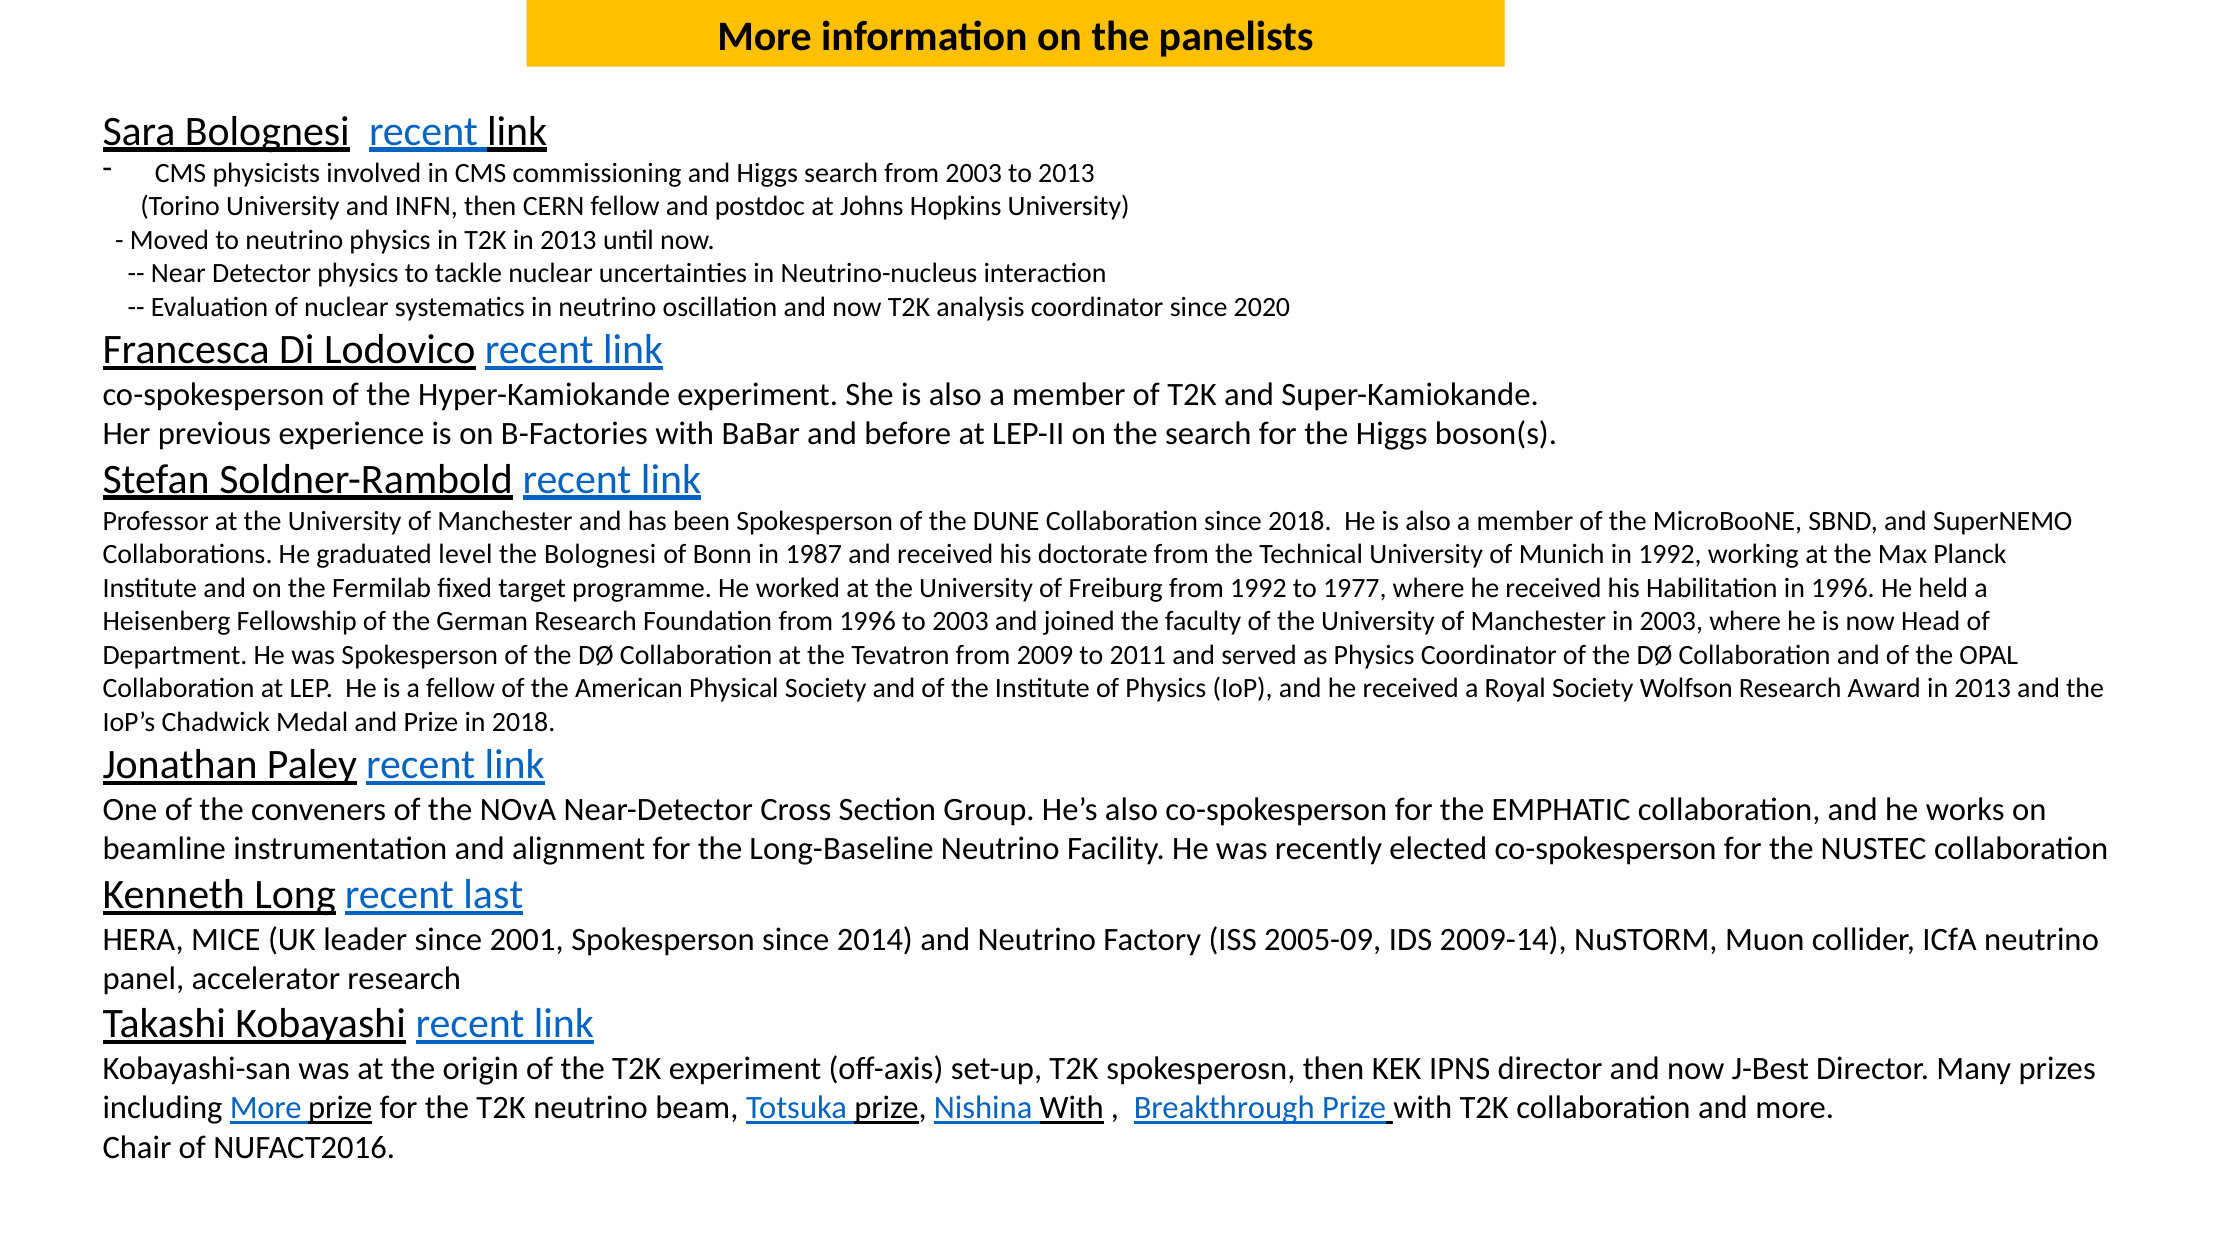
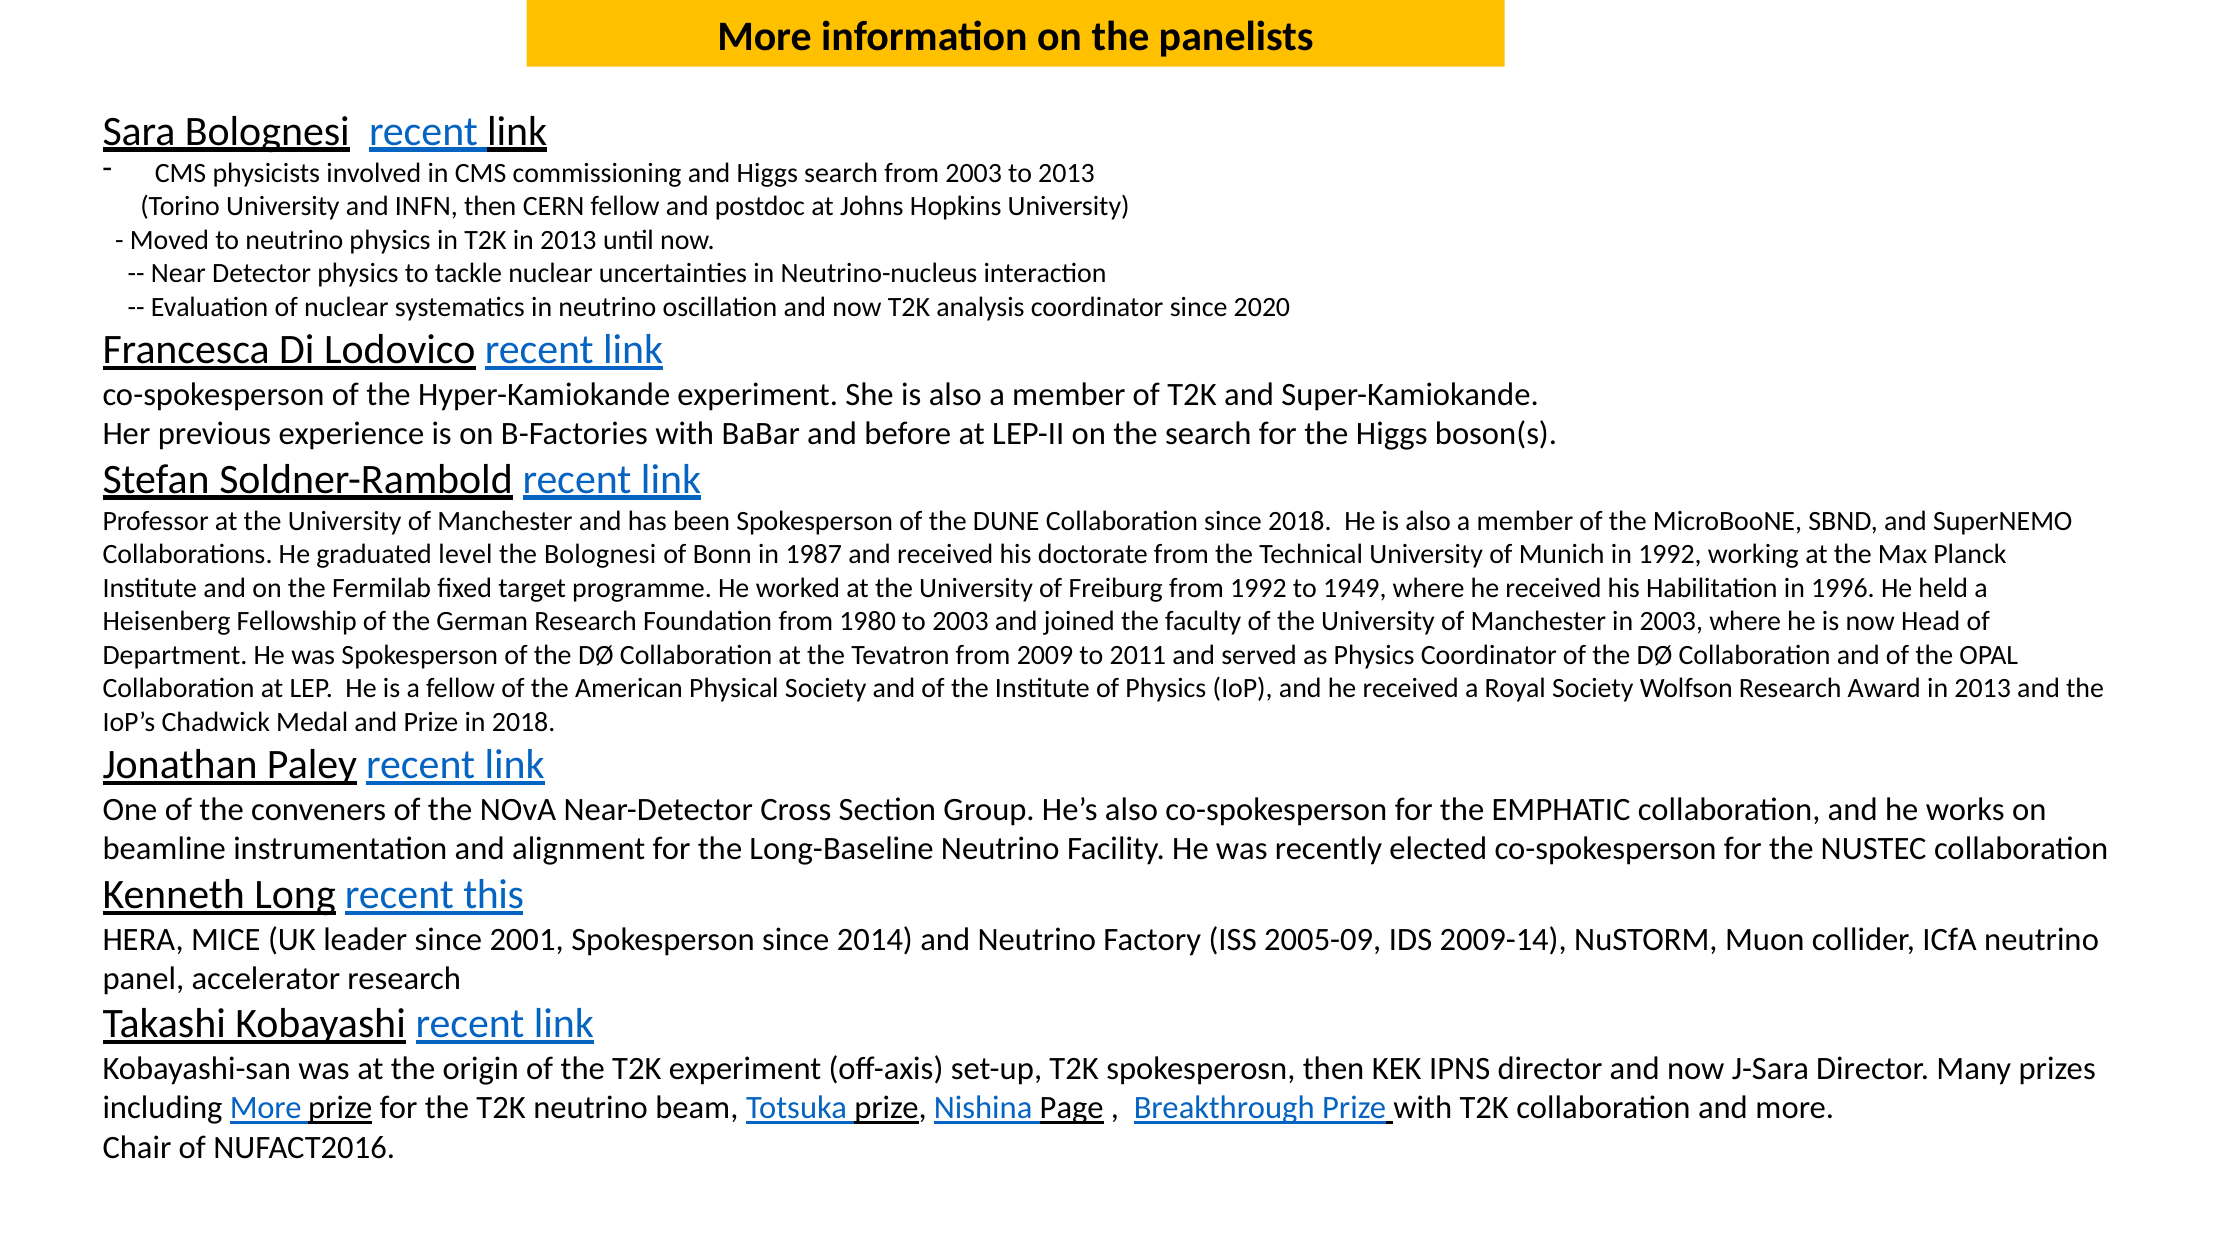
1977: 1977 -> 1949
from 1996: 1996 -> 1980
last: last -> this
J-Best: J-Best -> J-Sara
Nishina With: With -> Page
